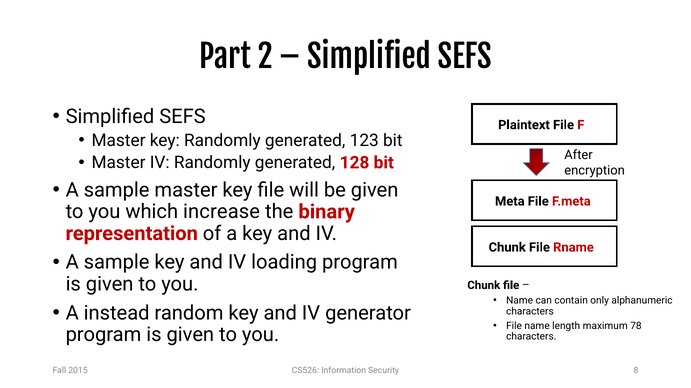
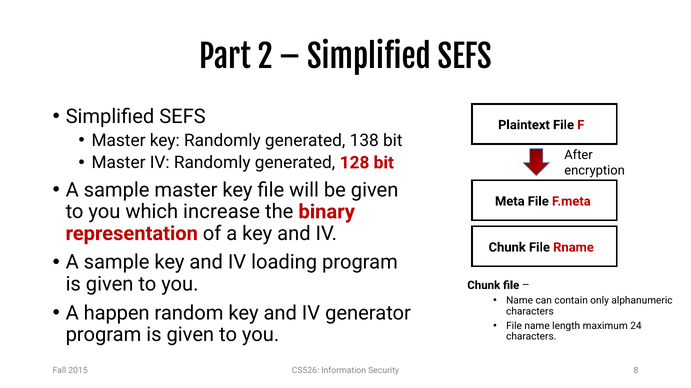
123: 123 -> 138
instead: instead -> happen
78: 78 -> 24
